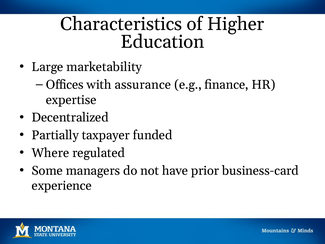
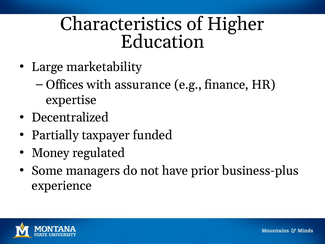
Where: Where -> Money
business-card: business-card -> business-plus
